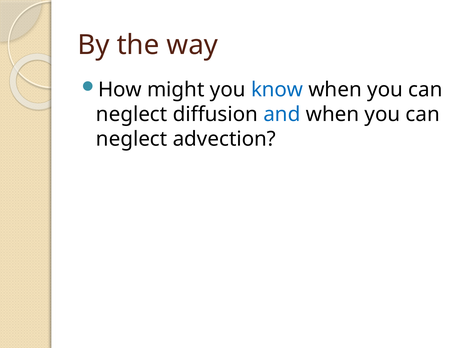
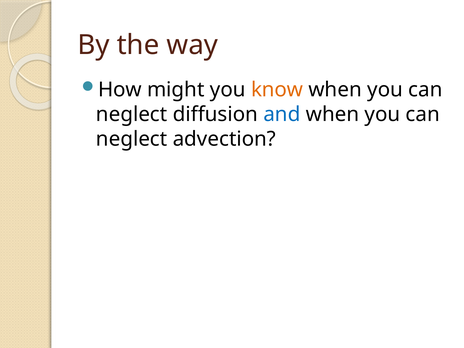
know colour: blue -> orange
